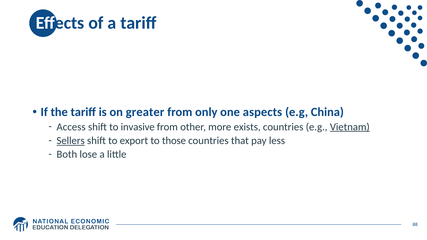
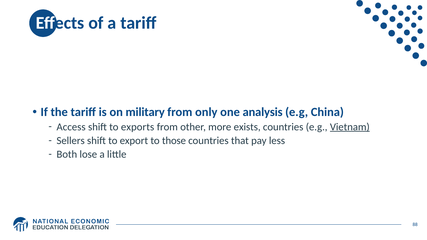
greater: greater -> military
aspects: aspects -> analysis
invasive: invasive -> exports
Sellers underline: present -> none
